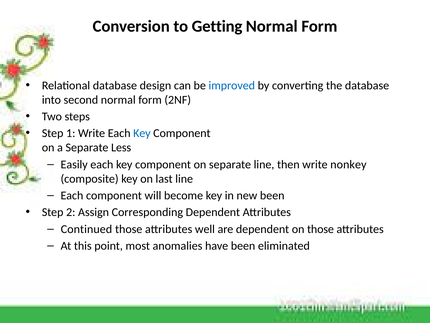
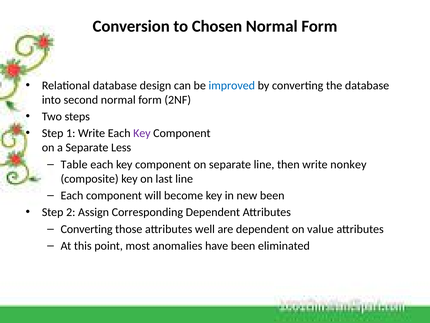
Getting: Getting -> Chosen
Key at (142, 133) colour: blue -> purple
Easily: Easily -> Table
Continued at (86, 229): Continued -> Converting
on those: those -> value
